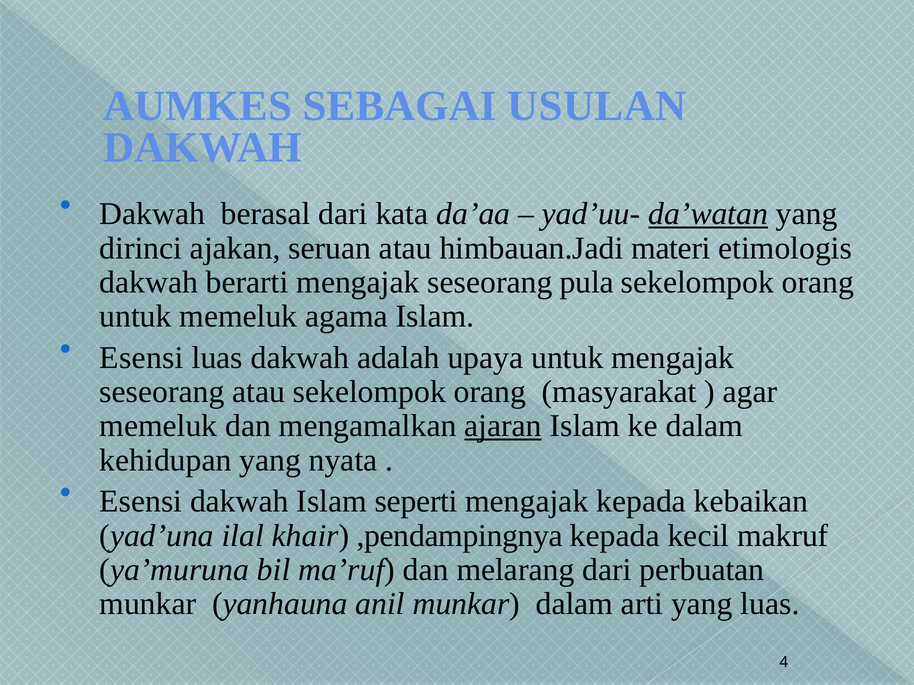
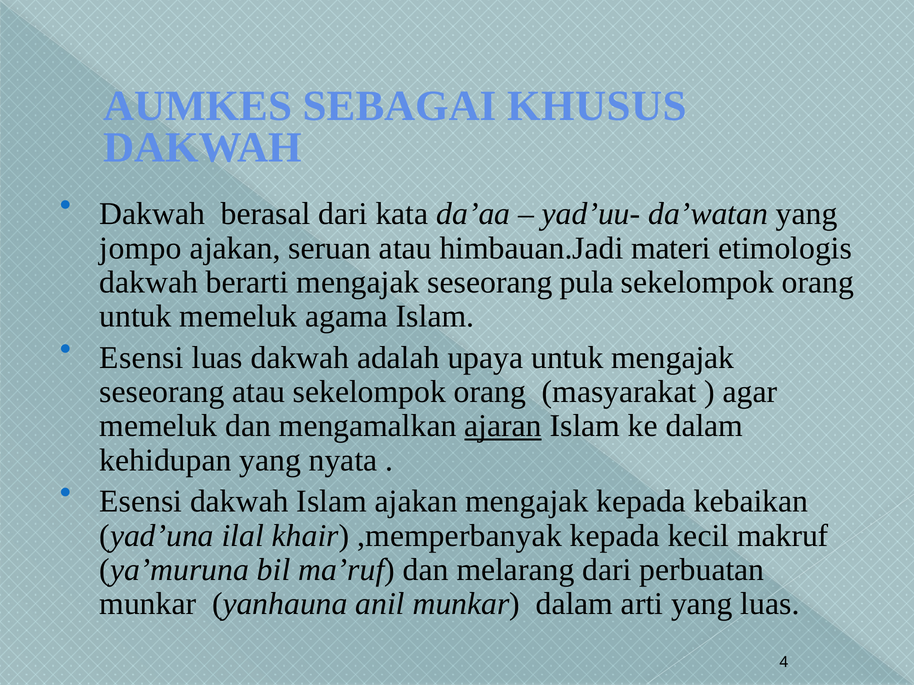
USULAN: USULAN -> KHUSUS
da’watan underline: present -> none
dirinci: dirinci -> jompo
Islam seperti: seperti -> ajakan
,pendampingnya: ,pendampingnya -> ,memperbanyak
